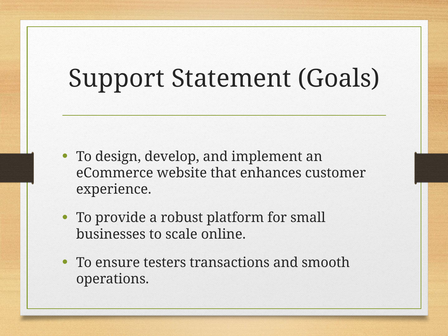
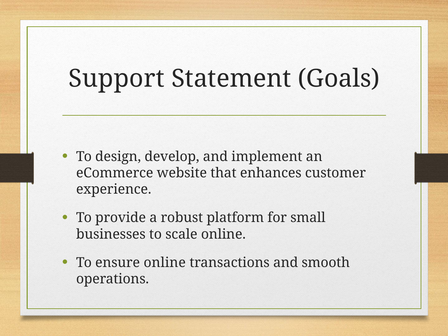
ensure testers: testers -> online
